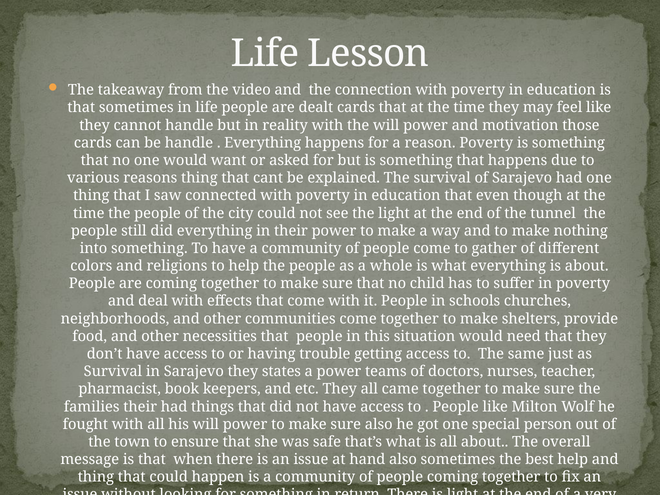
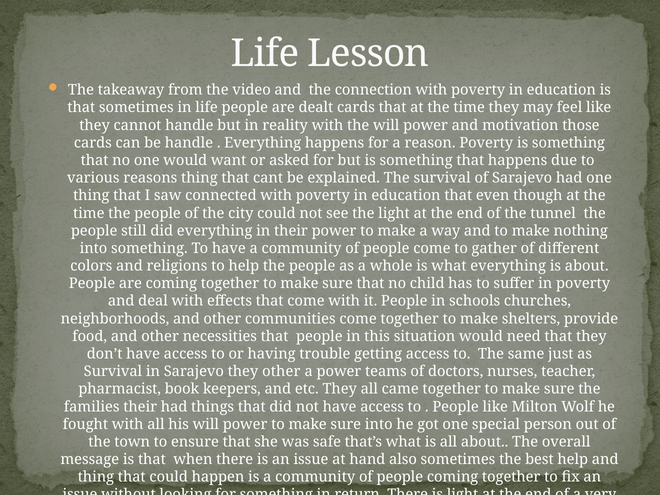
they states: states -> other
sure also: also -> into
